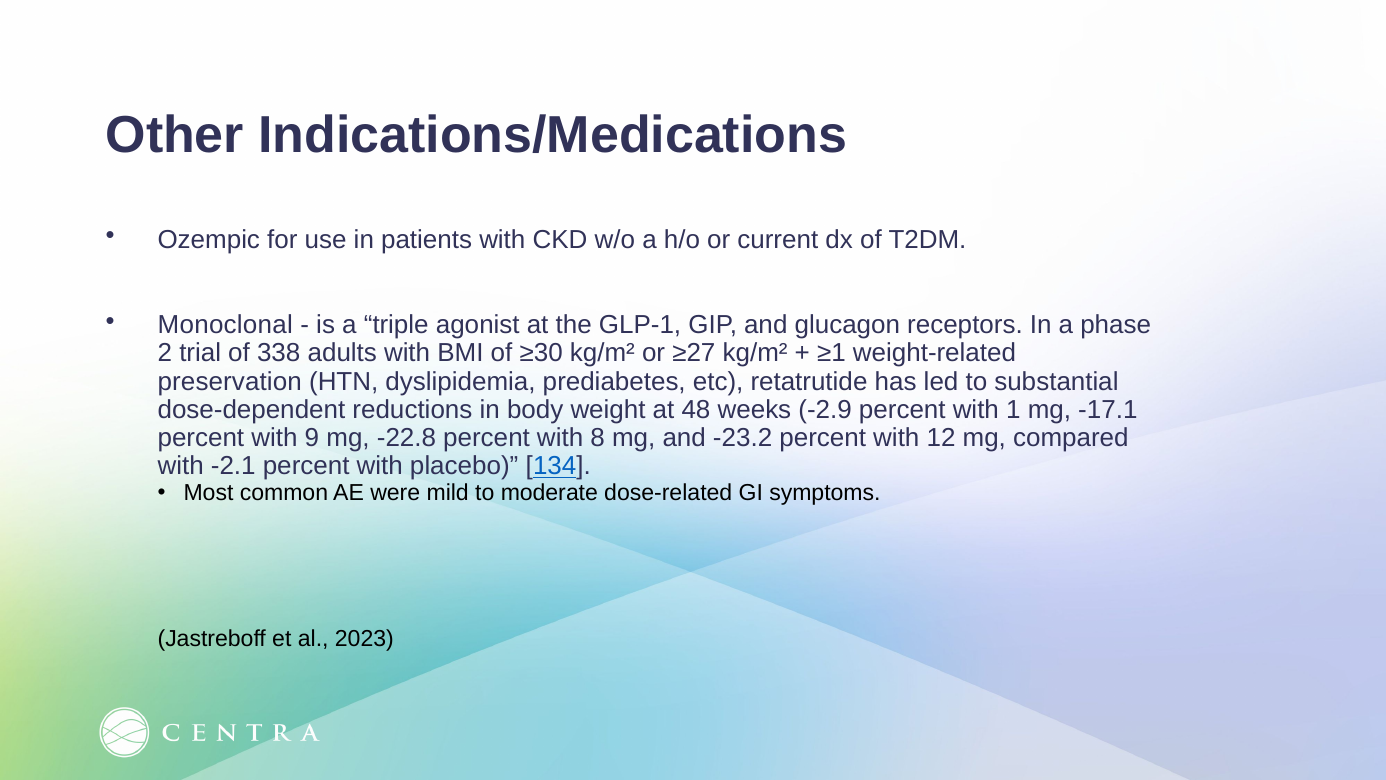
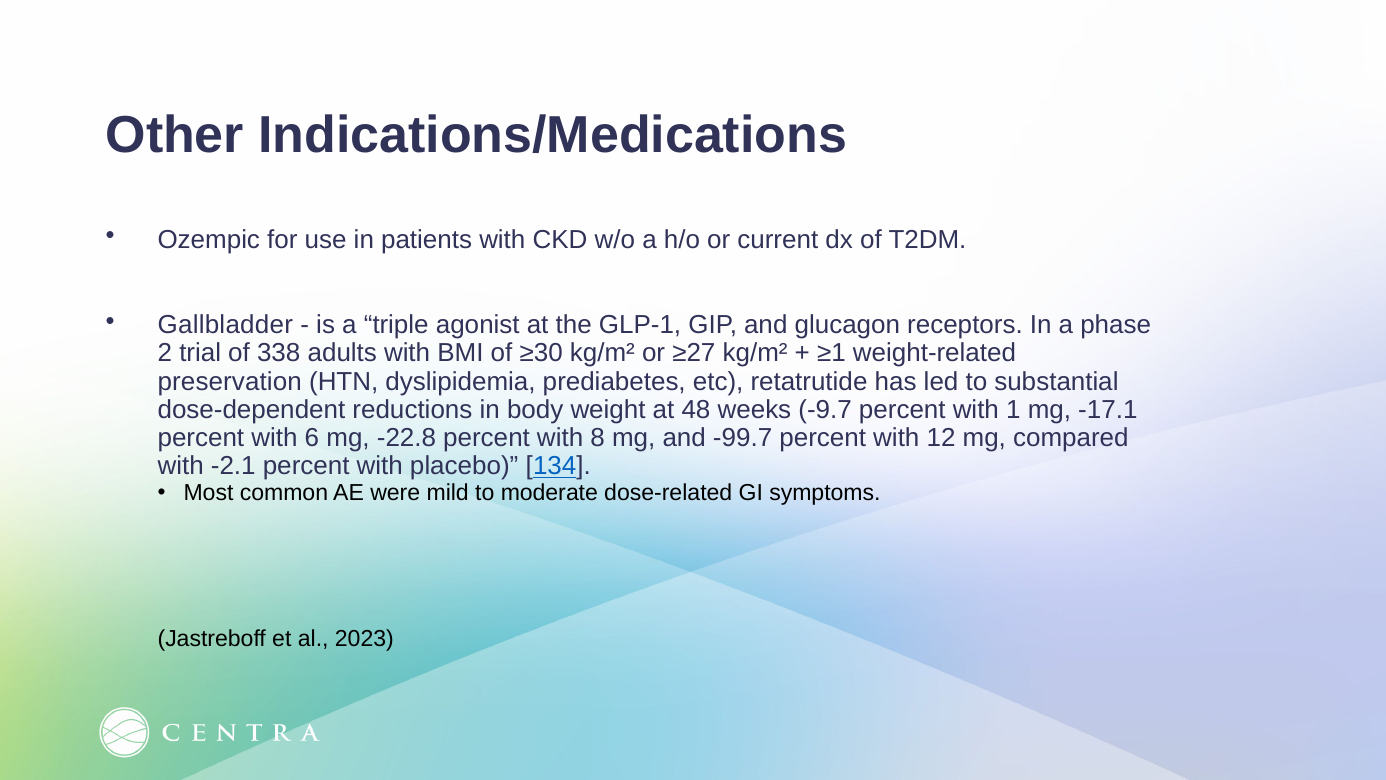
Monoclonal: Monoclonal -> Gallbladder
-2.9: -2.9 -> -9.7
9: 9 -> 6
-23.2: -23.2 -> -99.7
